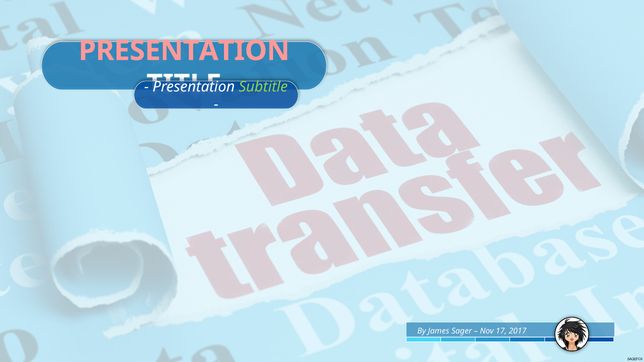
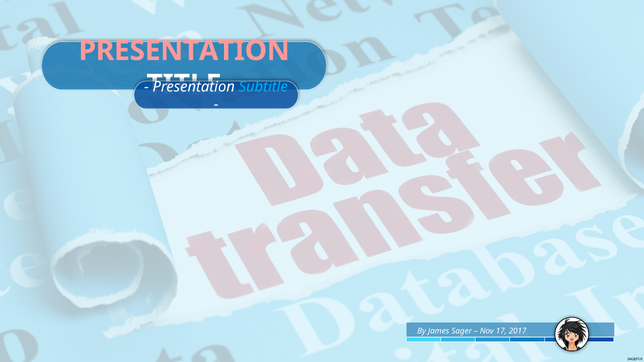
Subtitle colour: light green -> light blue
